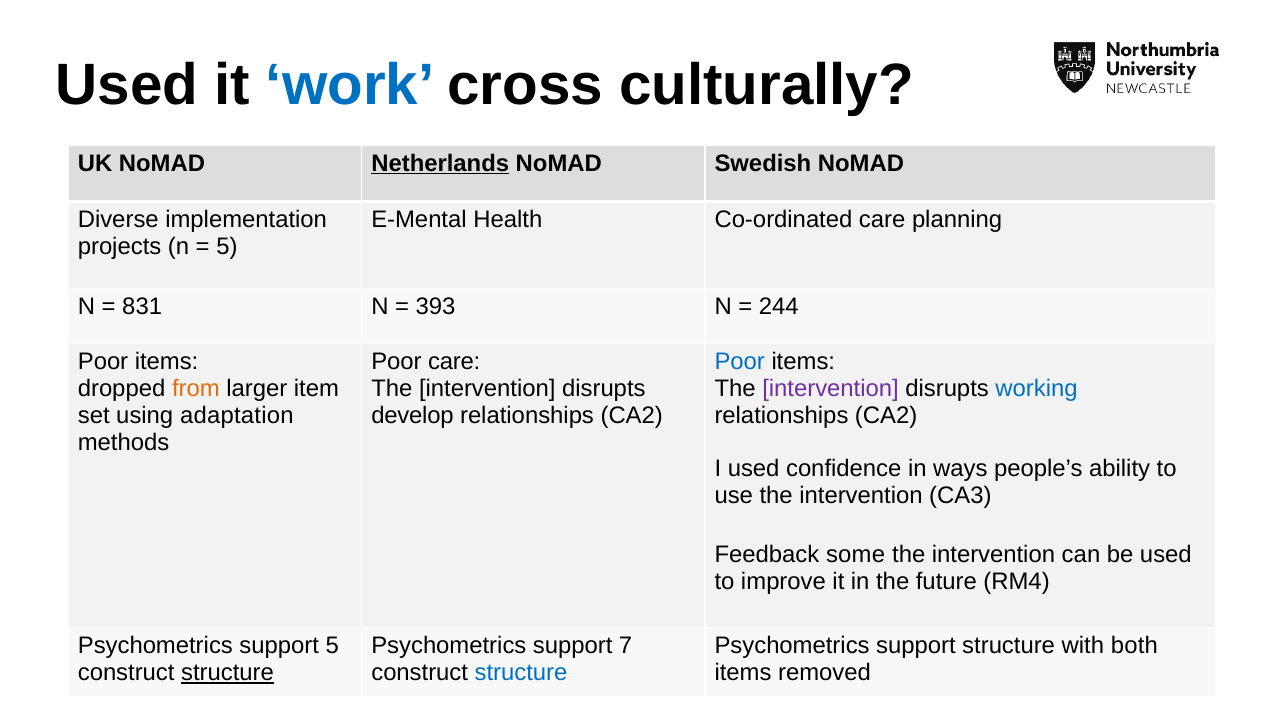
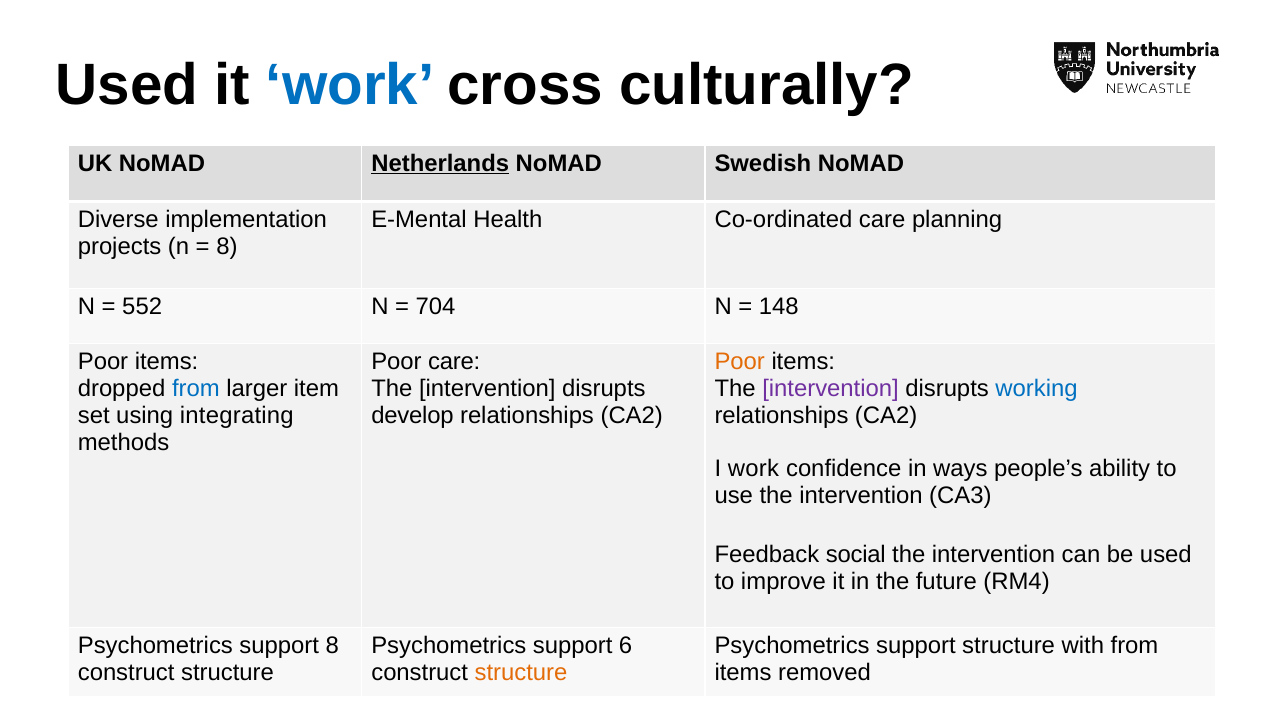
5 at (227, 247): 5 -> 8
831: 831 -> 552
393: 393 -> 704
244: 244 -> 148
Poor at (740, 362) colour: blue -> orange
from at (196, 389) colour: orange -> blue
adaptation: adaptation -> integrating
I used: used -> work
some: some -> social
support 5: 5 -> 8
7: 7 -> 6
with both: both -> from
structure at (228, 673) underline: present -> none
structure at (521, 673) colour: blue -> orange
